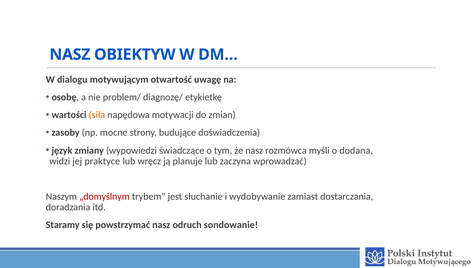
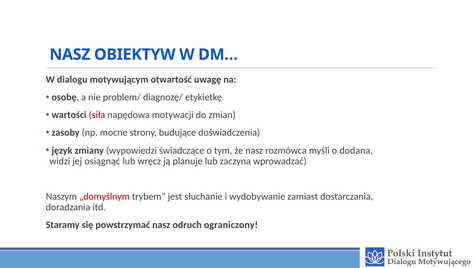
siła colour: orange -> red
praktyce: praktyce -> osiągnąć
sondowanie: sondowanie -> ograniczony
